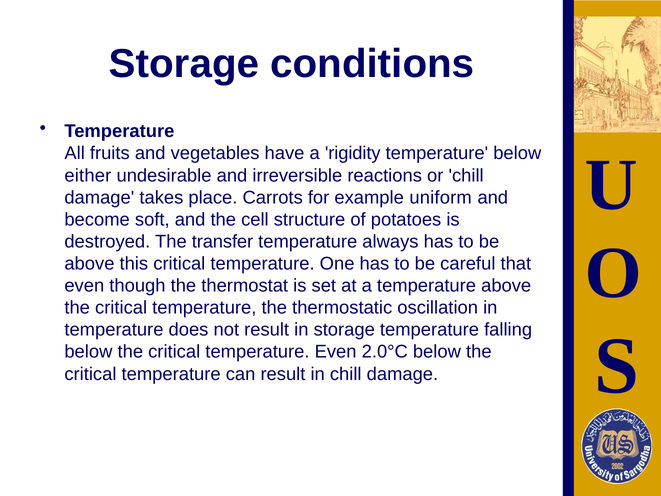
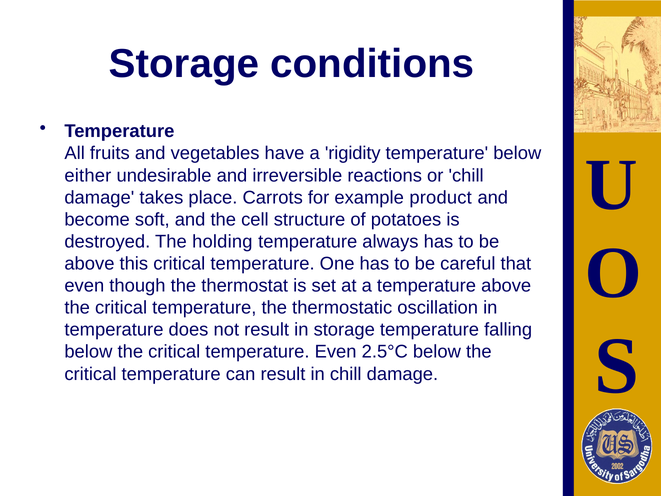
uniform: uniform -> product
transfer: transfer -> holding
2.0°C: 2.0°C -> 2.5°C
